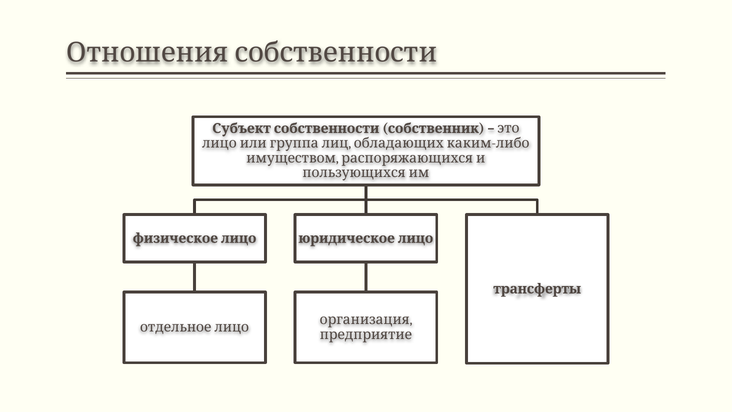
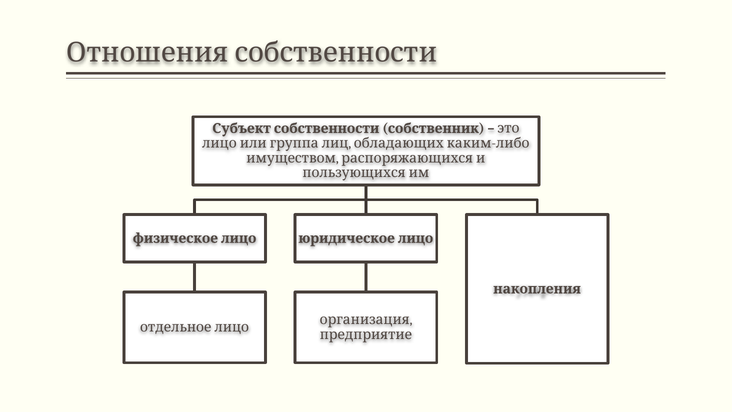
трансферты: трансферты -> накопления
